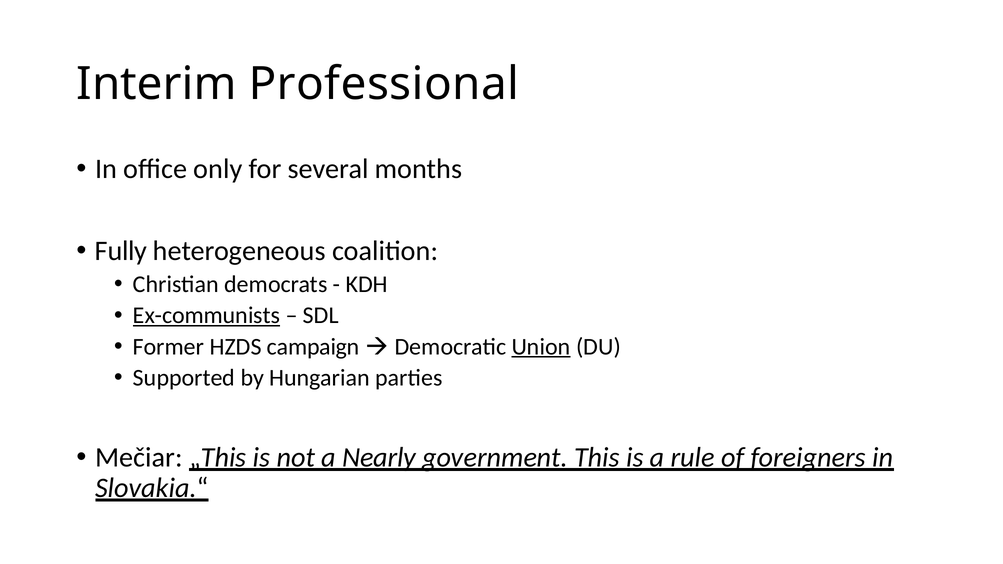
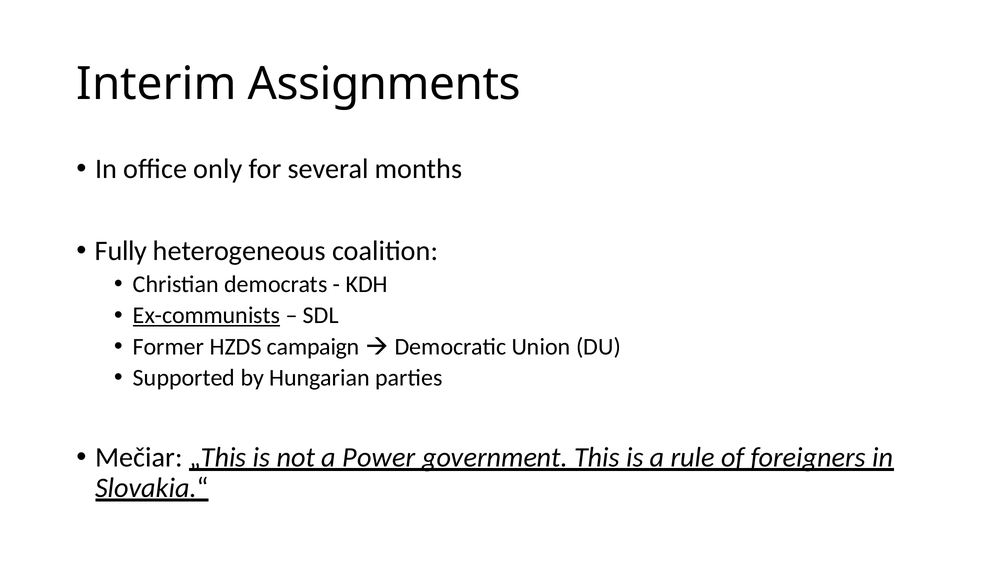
Professional: Professional -> Assignments
Union underline: present -> none
Nearly: Nearly -> Power
